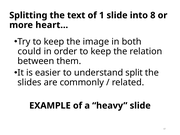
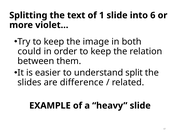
8: 8 -> 6
heart…: heart… -> violet…
commonly: commonly -> difference
